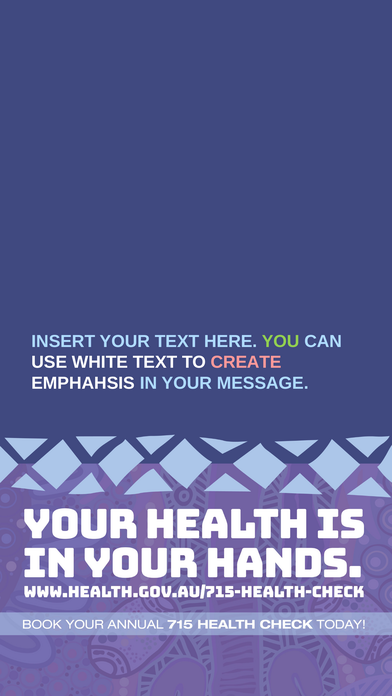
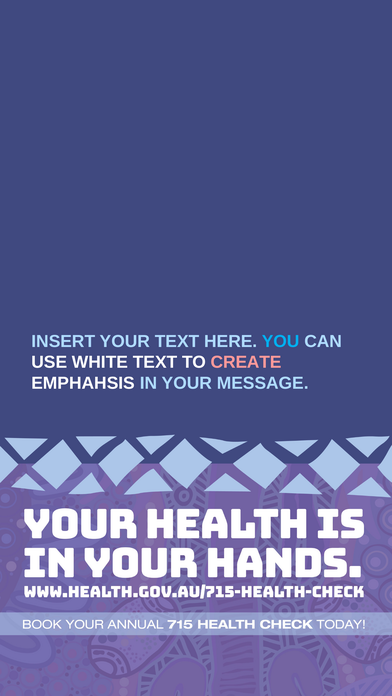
YOU colour: light green -> light blue
